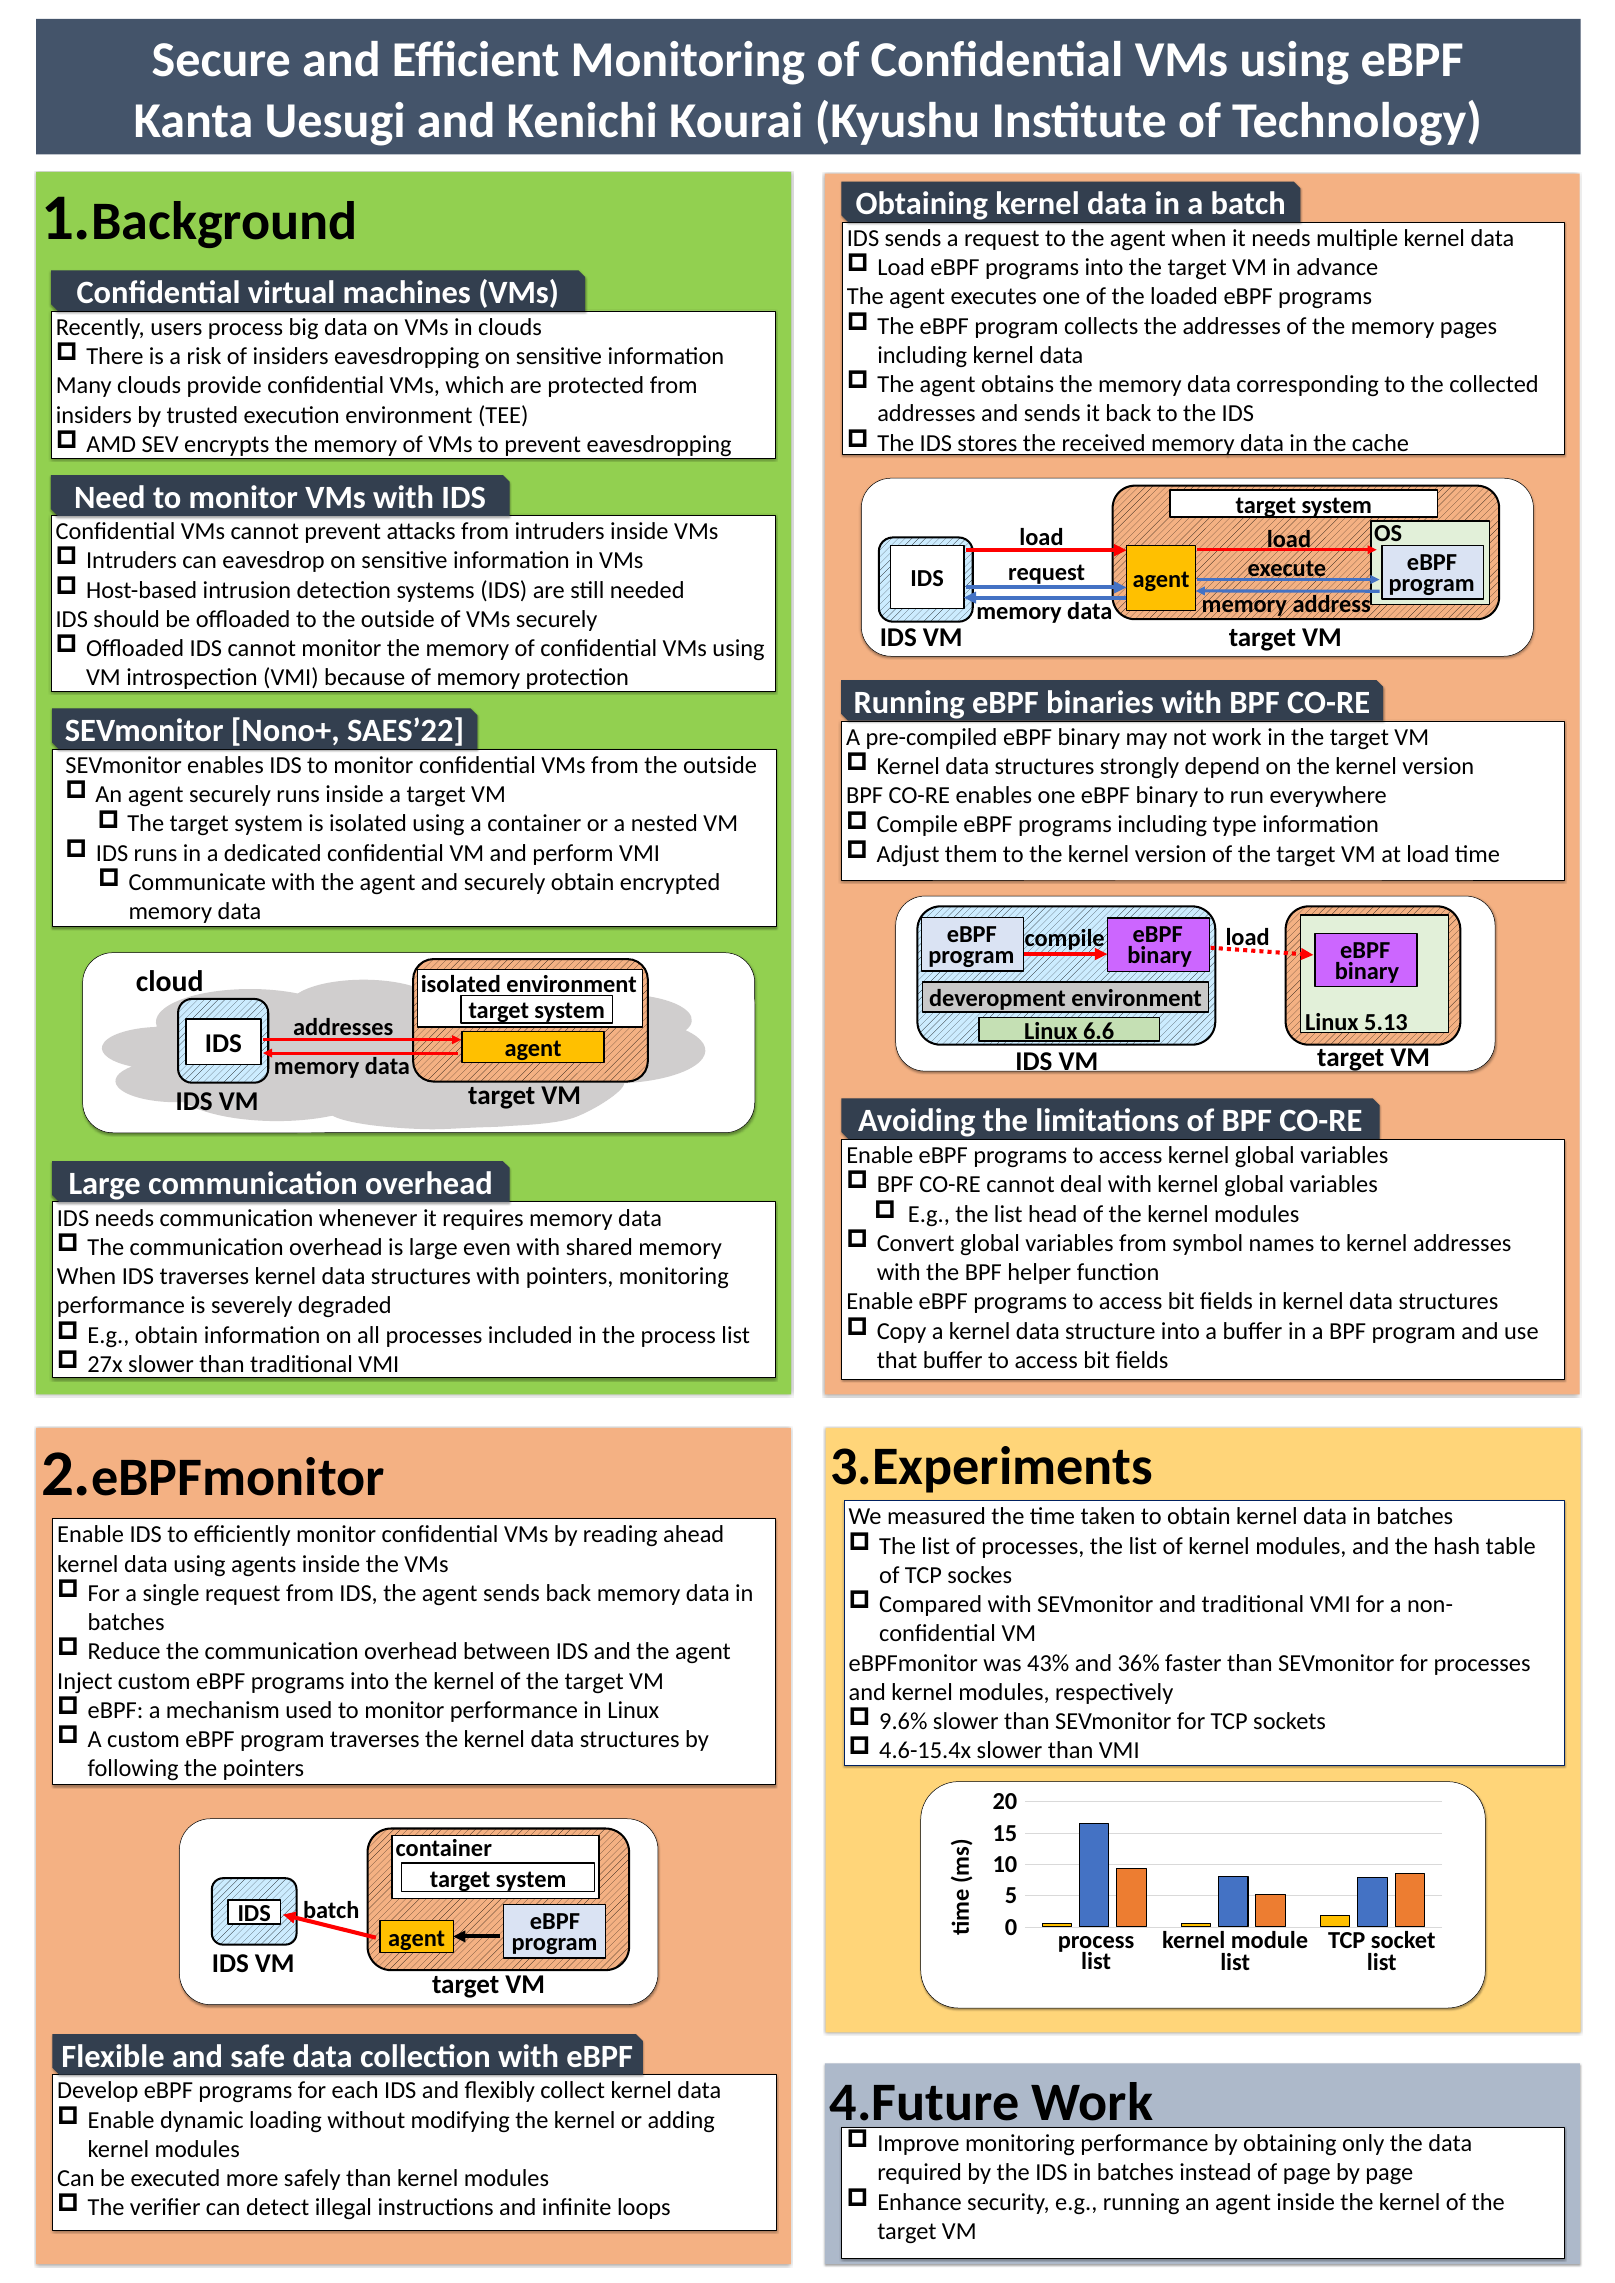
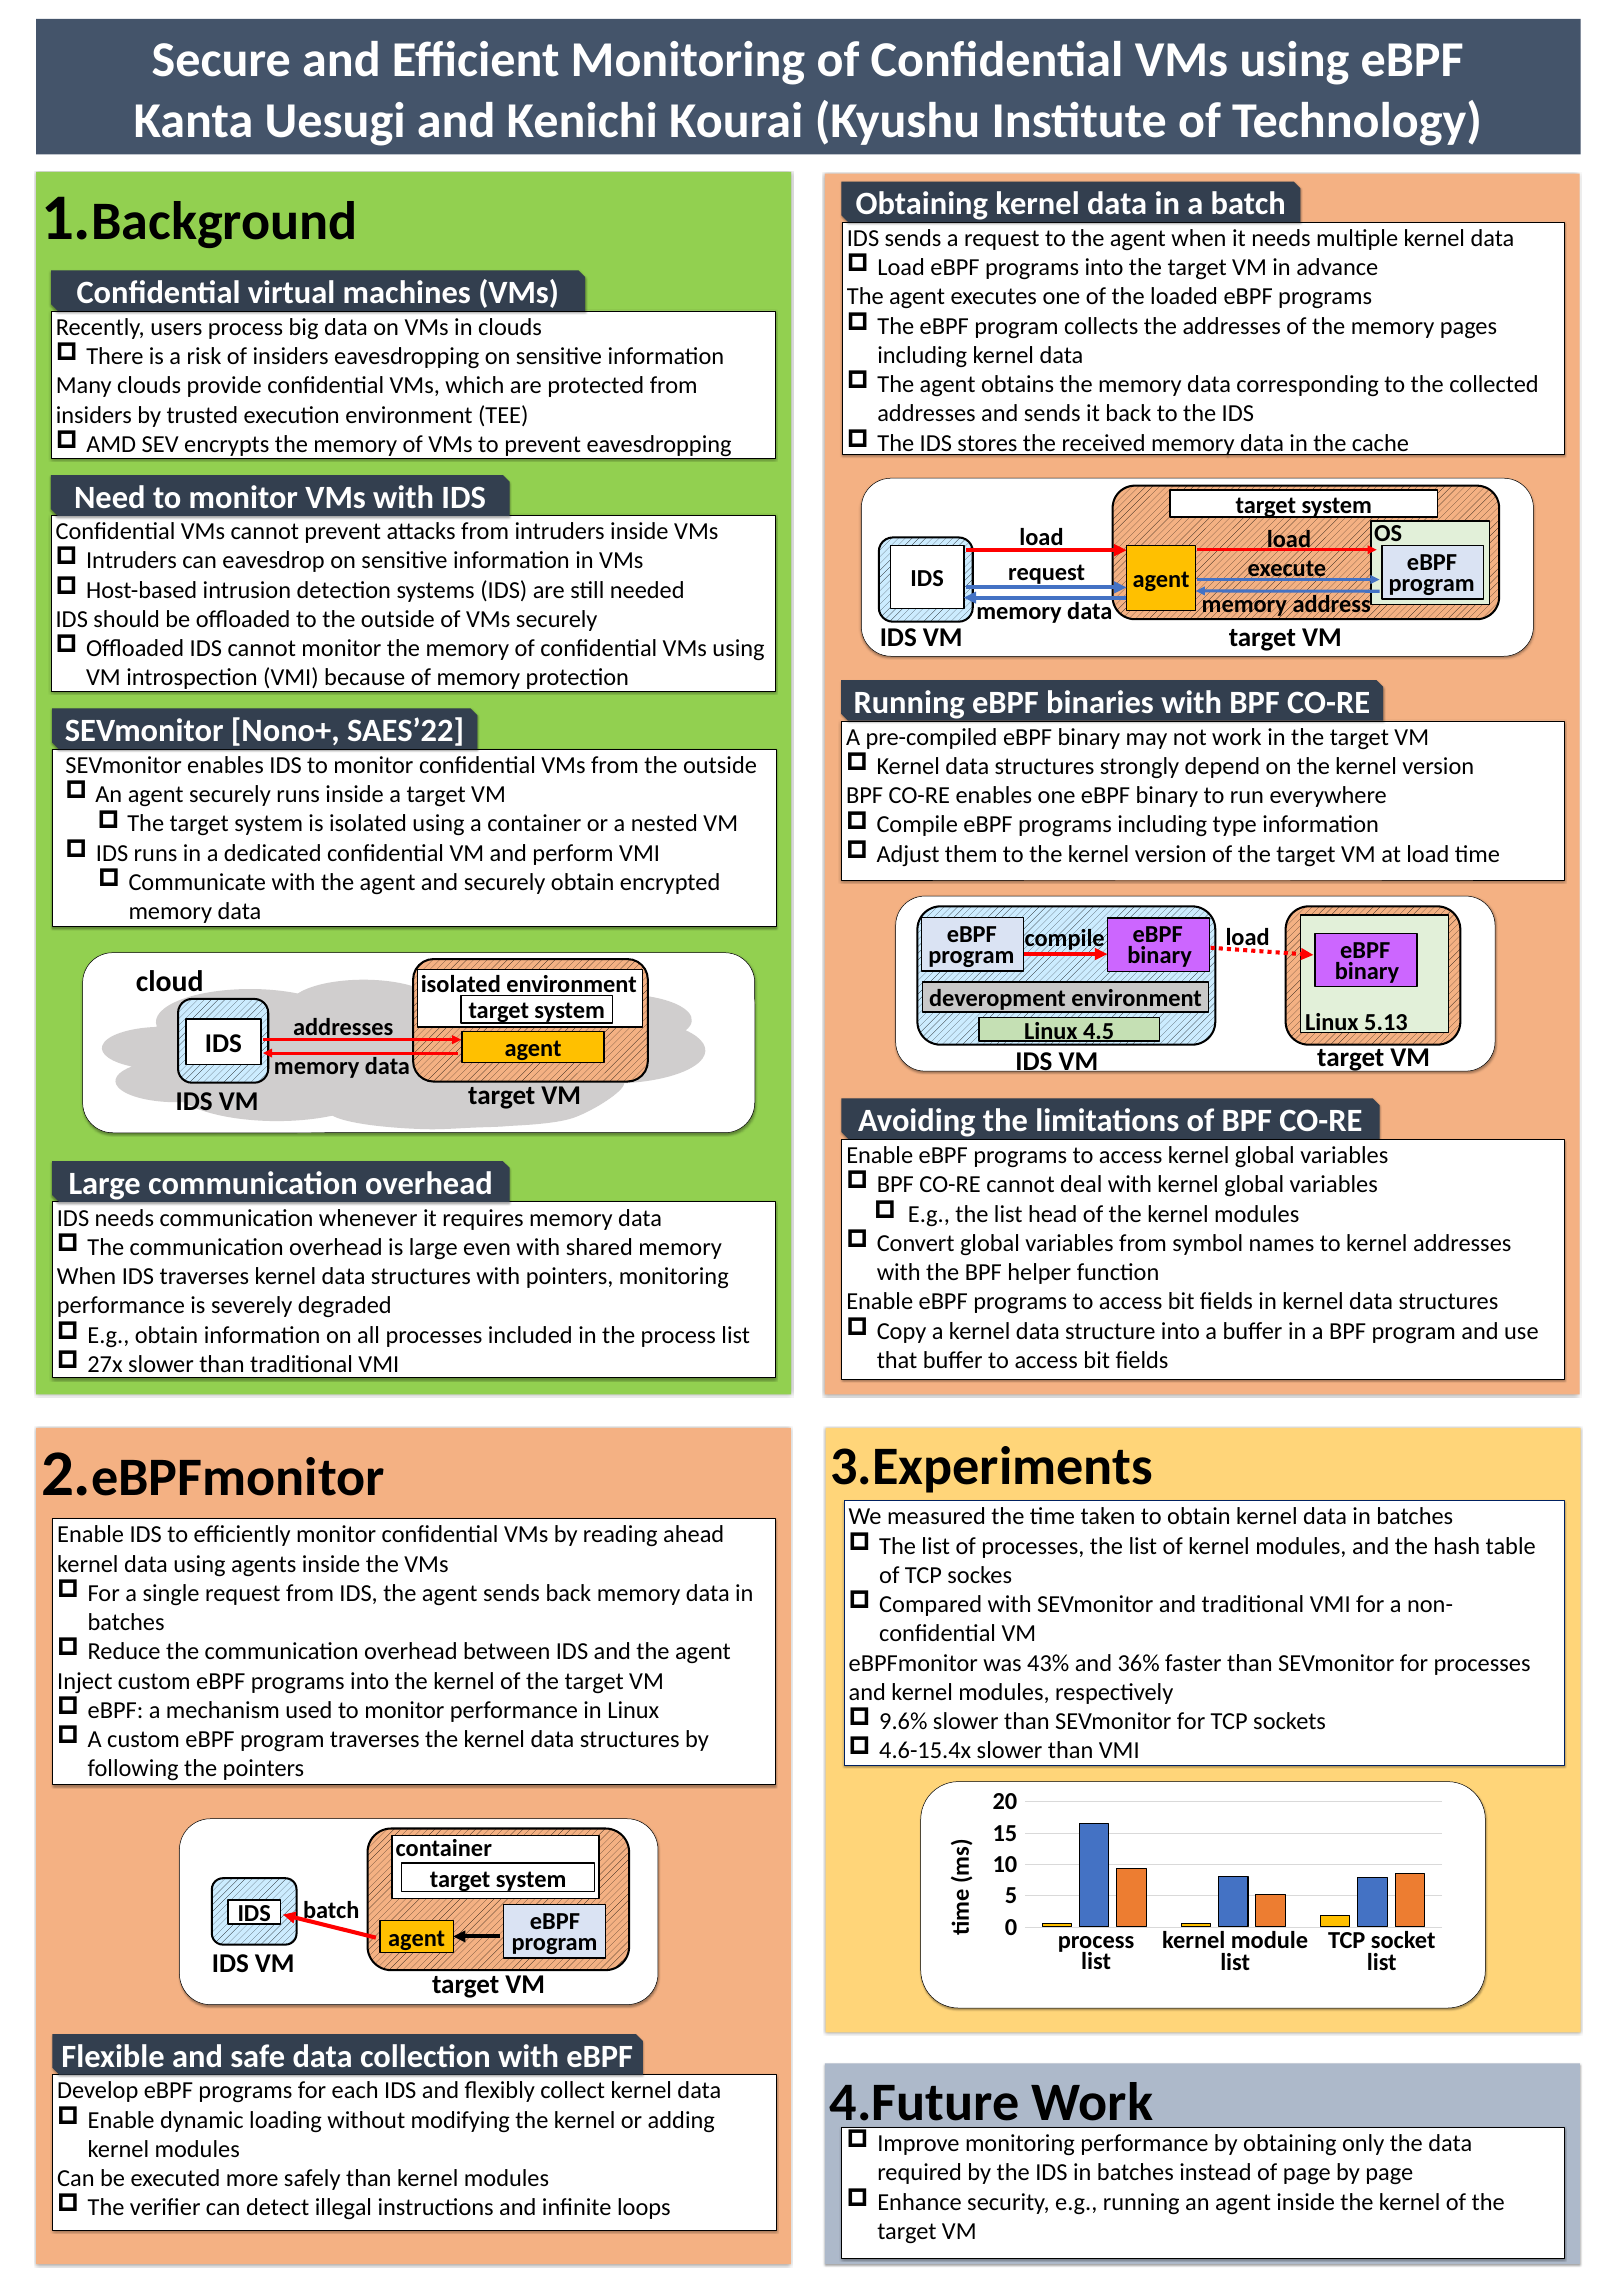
6.6: 6.6 -> 4.5
